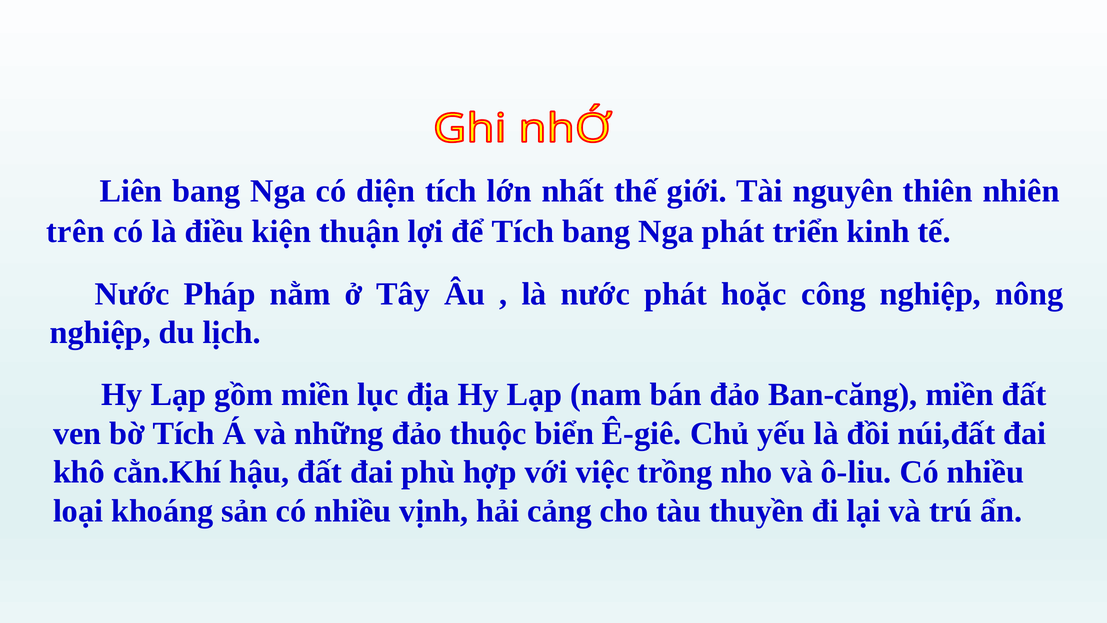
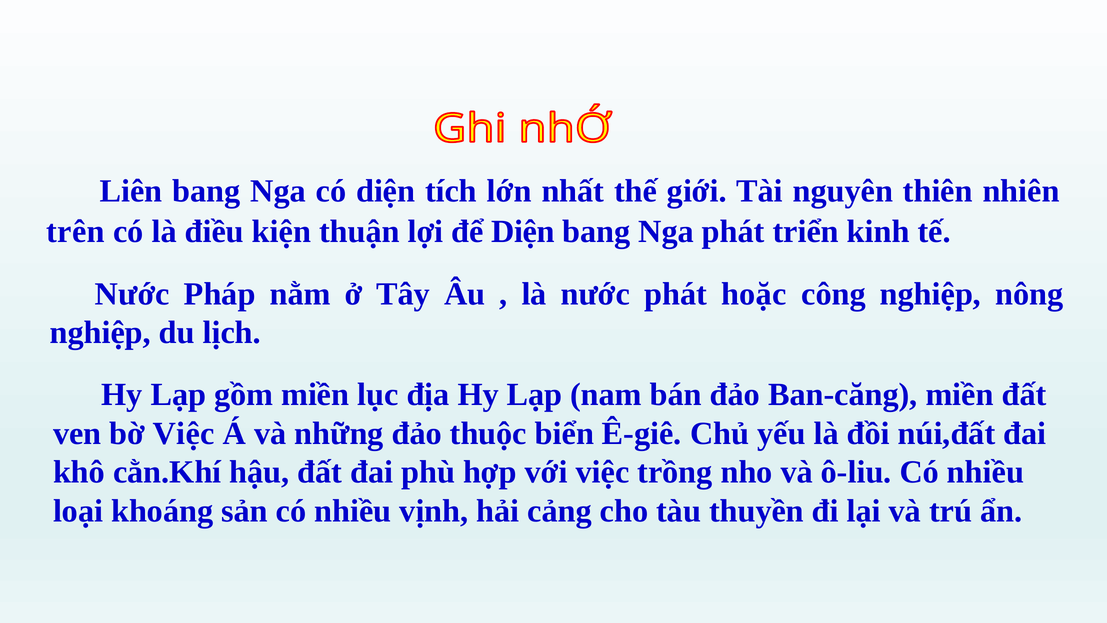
để Tích: Tích -> Diện
bờ Tích: Tích -> Việc
